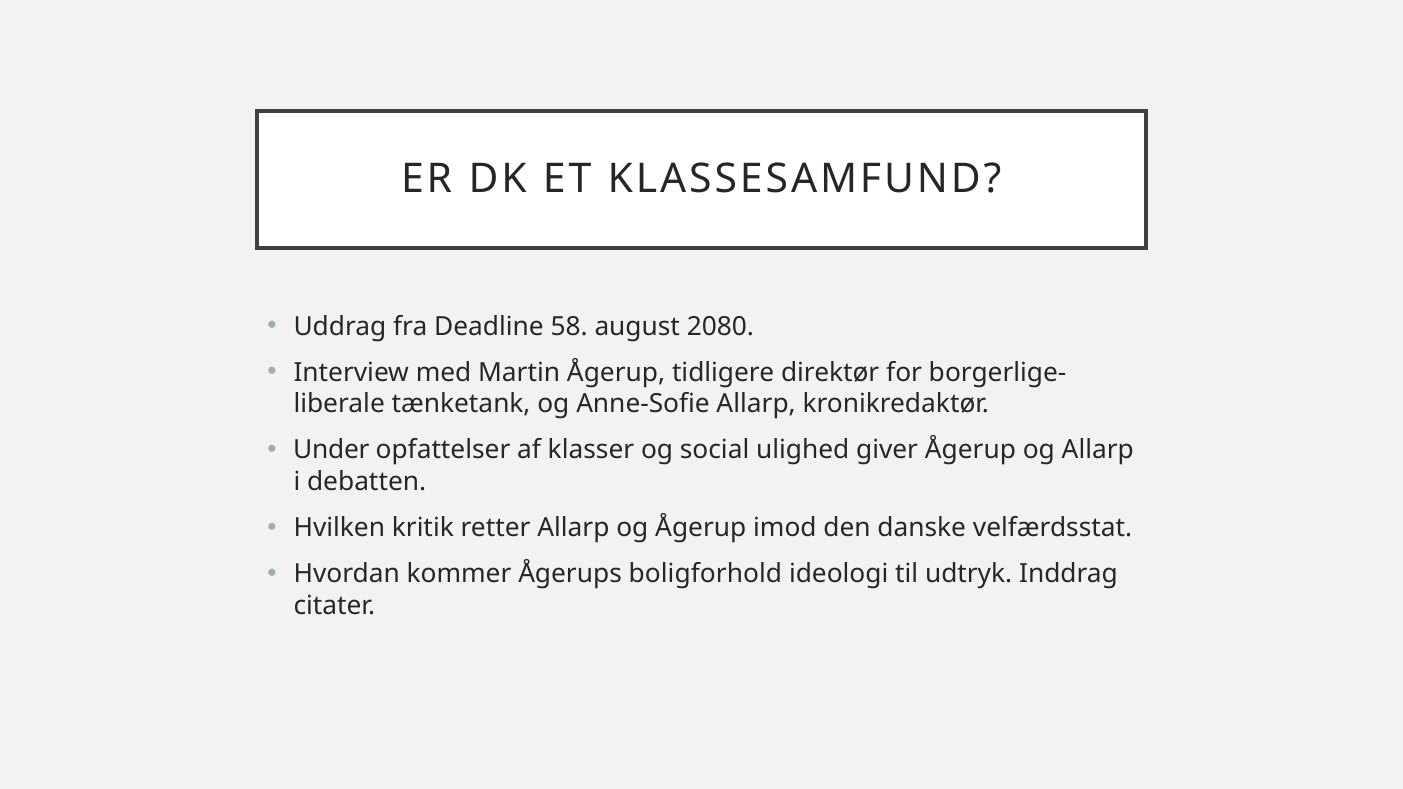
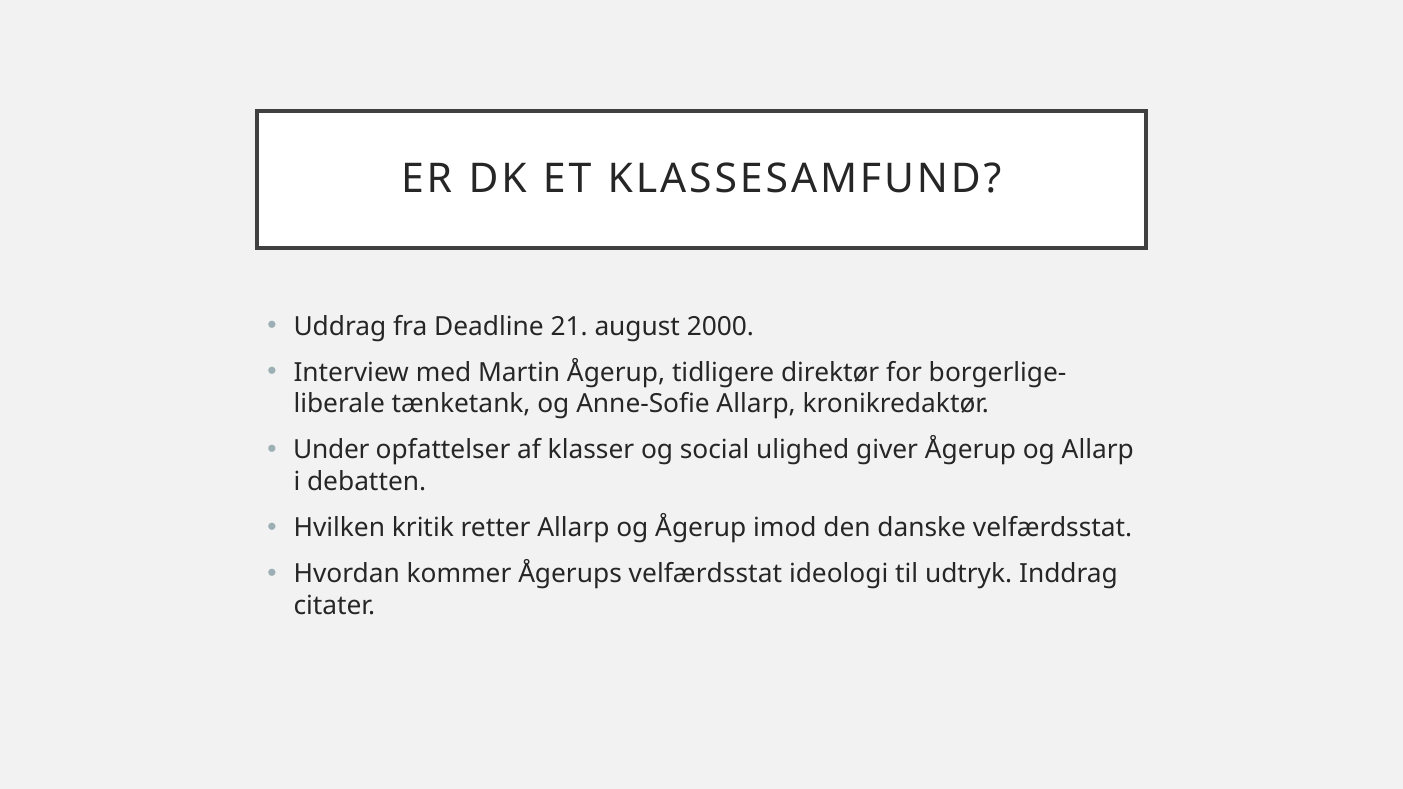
58: 58 -> 21
2080: 2080 -> 2000
Ågerups boligforhold: boligforhold -> velfærdsstat
